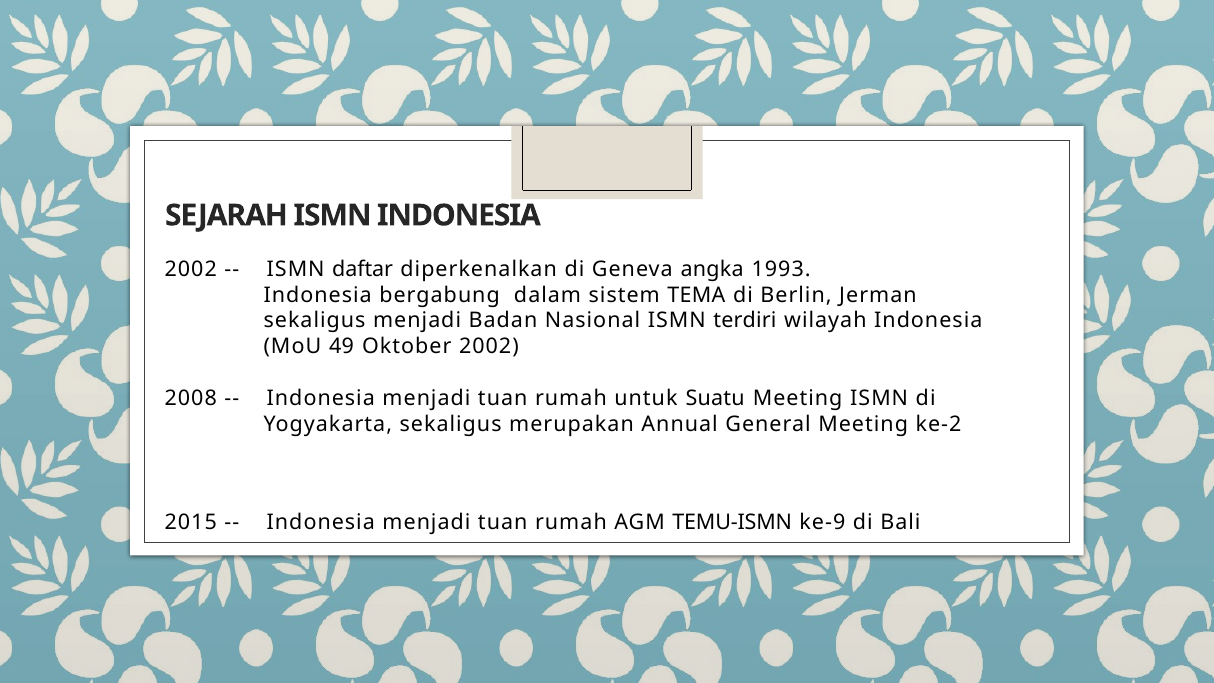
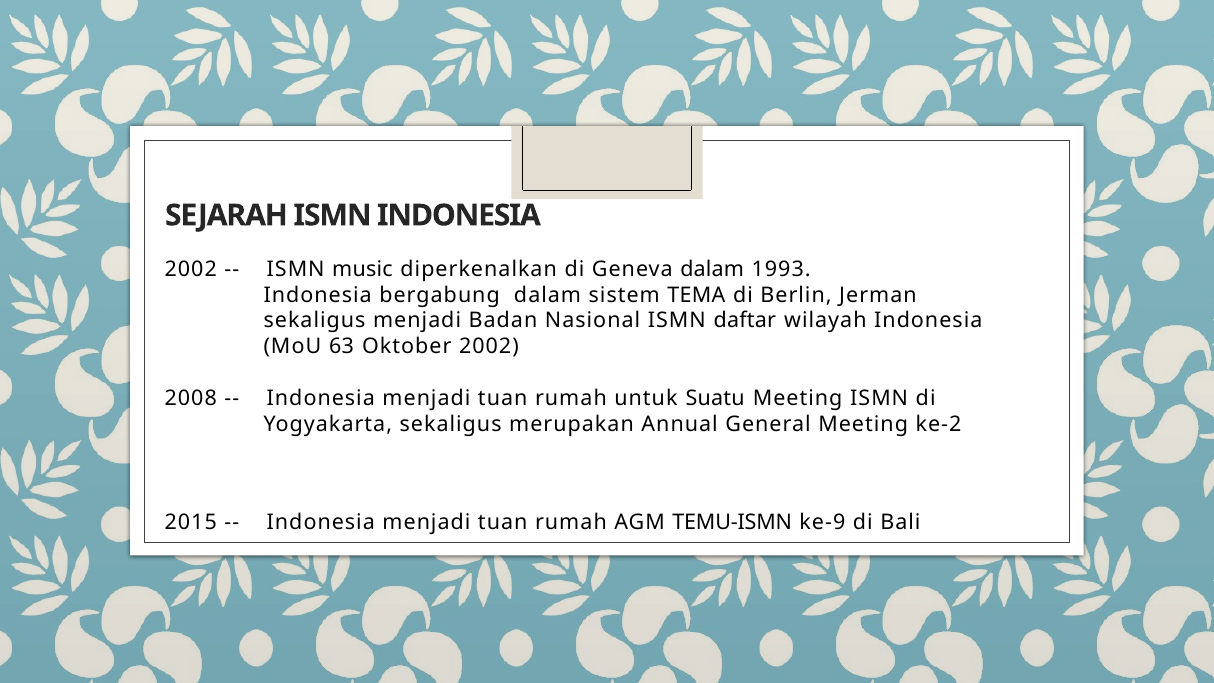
daftar: daftar -> music
Geneva angka: angka -> dalam
terdiri: terdiri -> daftar
49: 49 -> 63
